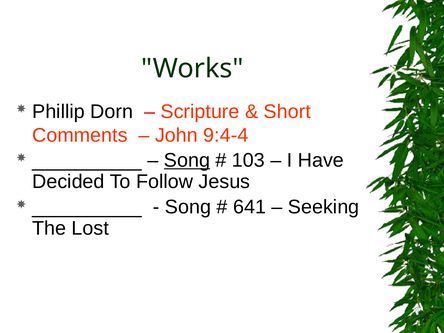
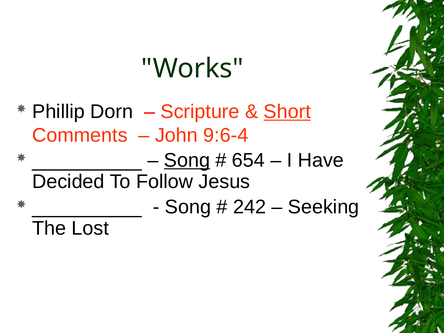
Short underline: none -> present
9:4-4: 9:4-4 -> 9:6-4
103: 103 -> 654
641: 641 -> 242
